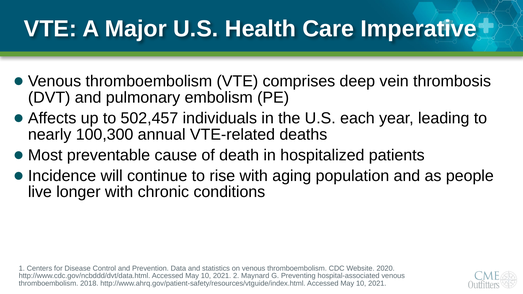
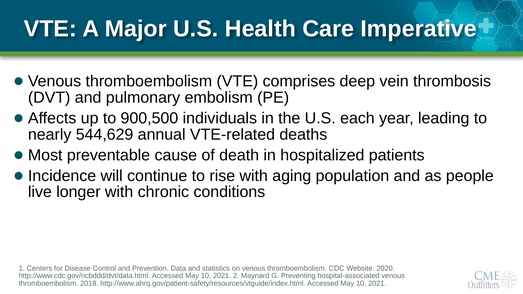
502,457: 502,457 -> 900,500
100,300: 100,300 -> 544,629
